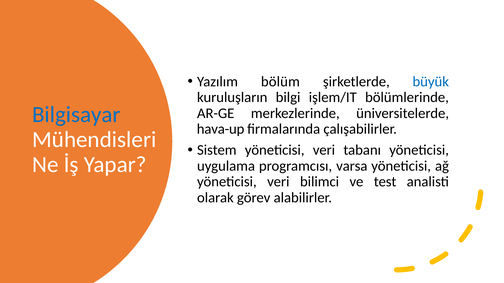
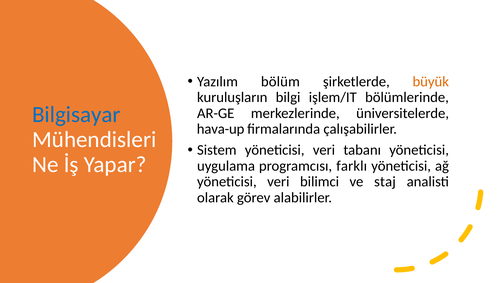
büyük colour: blue -> orange
varsa: varsa -> farklı
test: test -> staj
